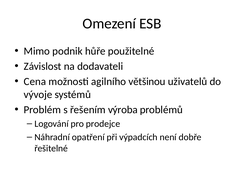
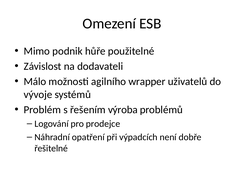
Cena: Cena -> Málo
většinou: většinou -> wrapper
